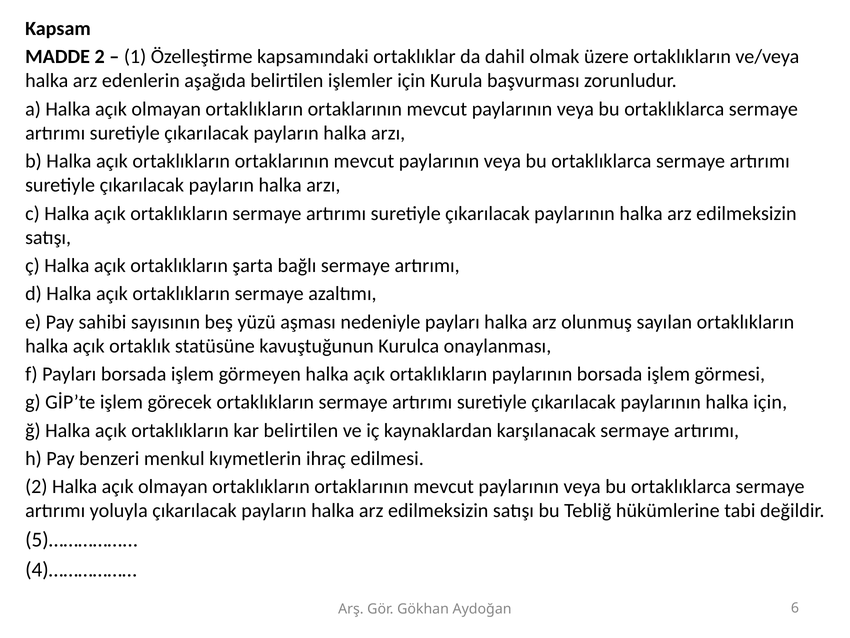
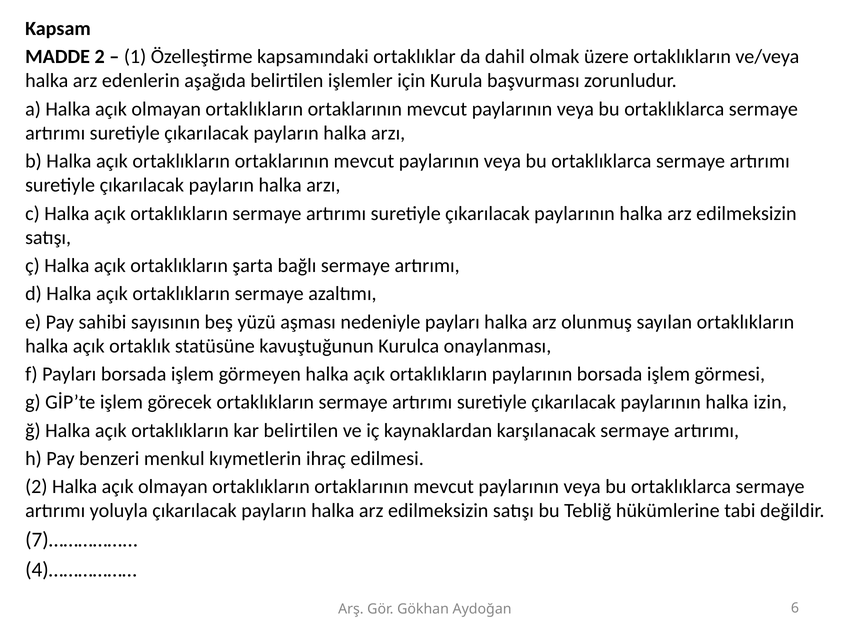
halka için: için -> izin
5)……………: 5)…………… -> 7)……………
